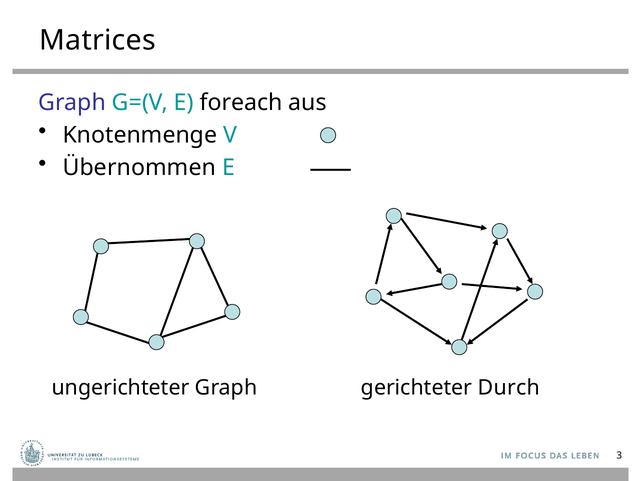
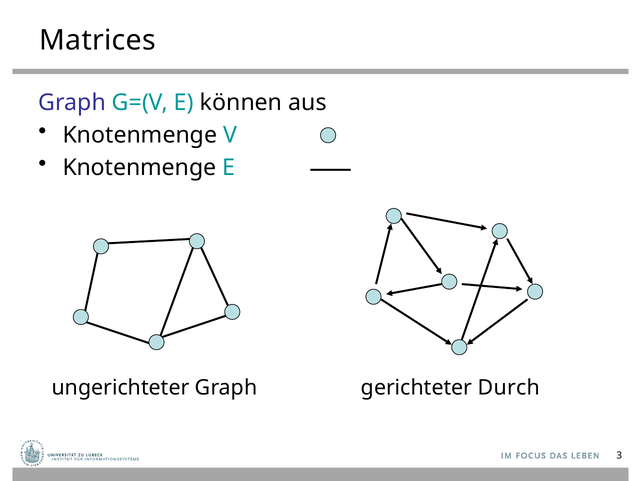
foreach: foreach -> können
Übernommen at (139, 167): Übernommen -> Knotenmenge
